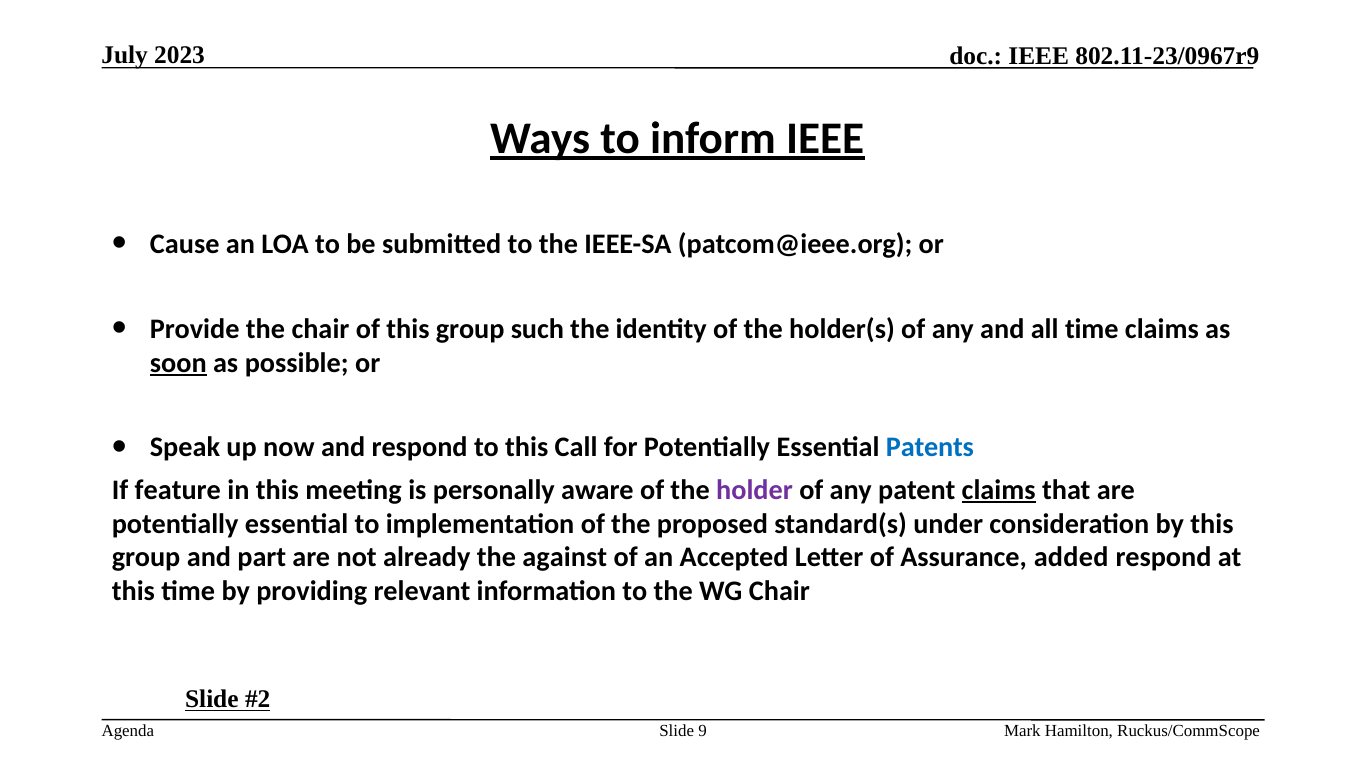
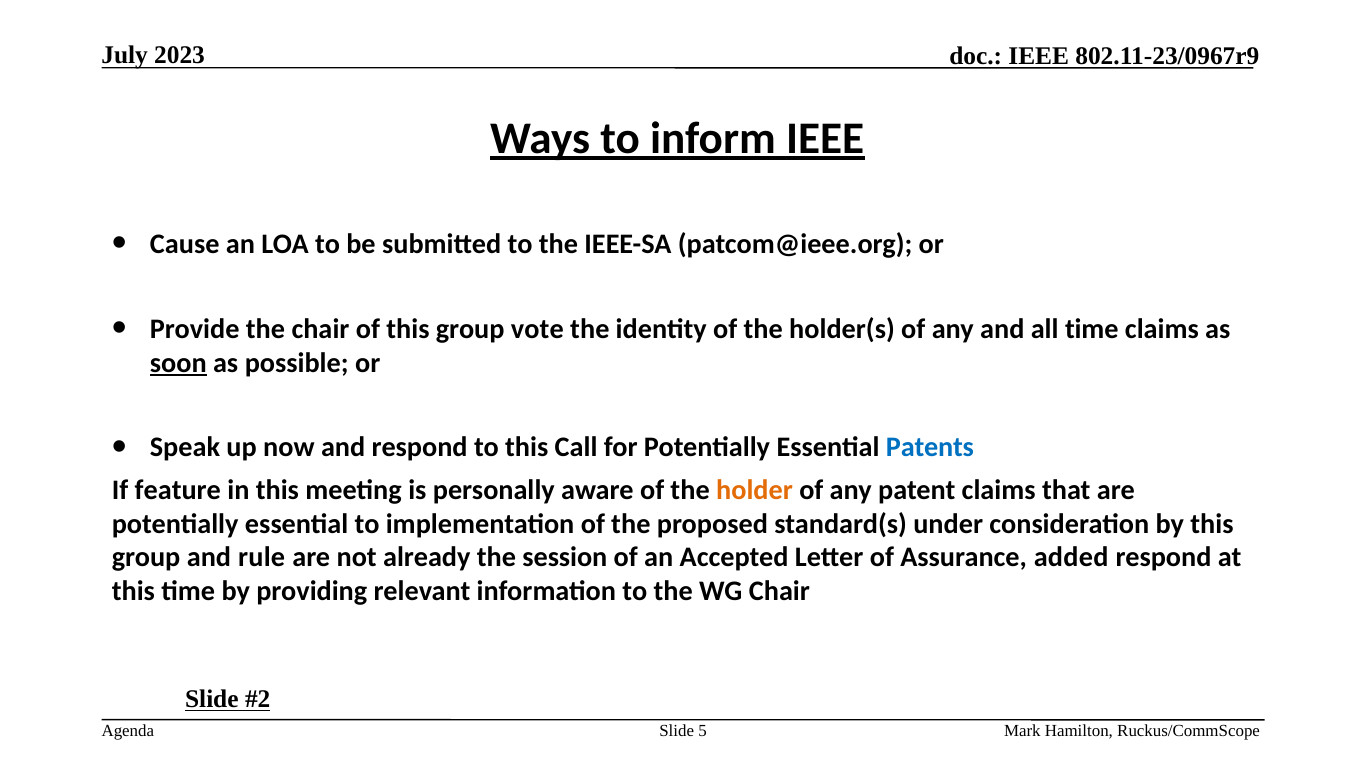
such: such -> vote
holder colour: purple -> orange
claims at (999, 490) underline: present -> none
part: part -> rule
against: against -> session
9: 9 -> 5
